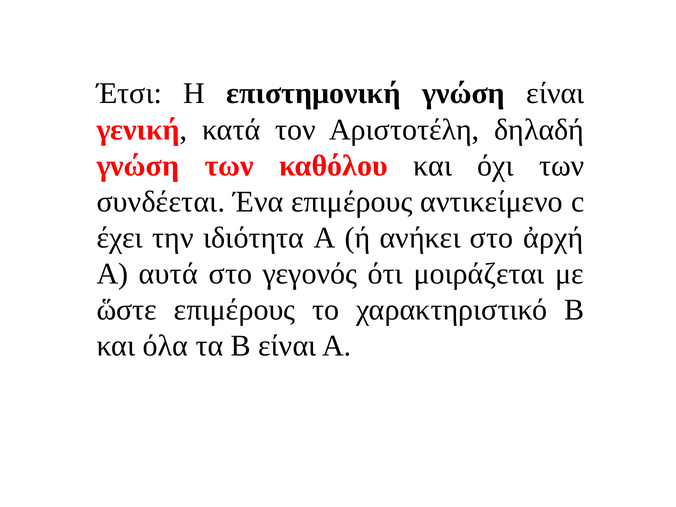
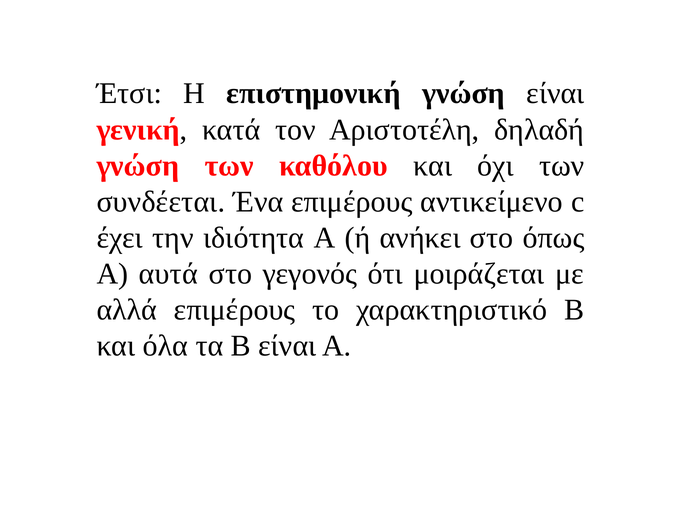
ἀρχή: ἀρχή -> όπως
ὥστε: ὥστε -> αλλά
